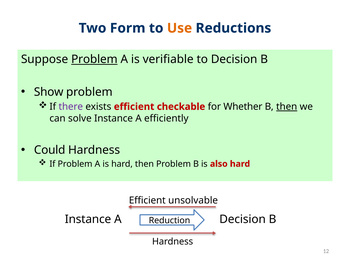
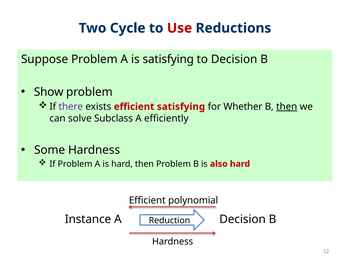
Form: Form -> Cycle
Use colour: orange -> red
Problem at (94, 59) underline: present -> none
is verifiable: verifiable -> satisfying
efficient checkable: checkable -> satisfying
solve Instance: Instance -> Subclass
Could: Could -> Some
unsolvable: unsolvable -> polynomial
